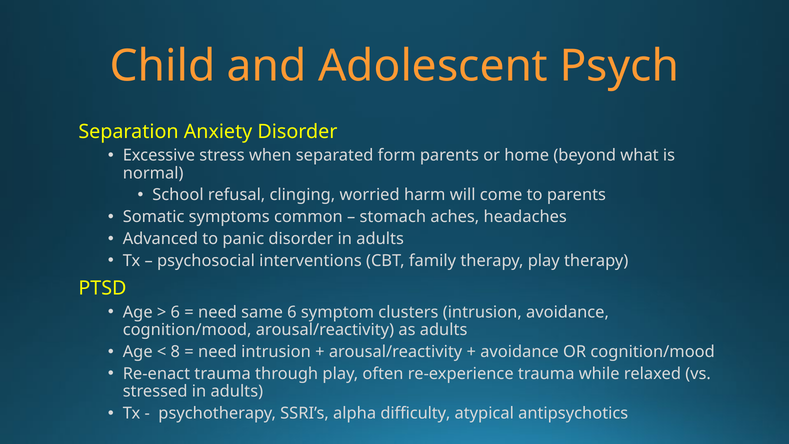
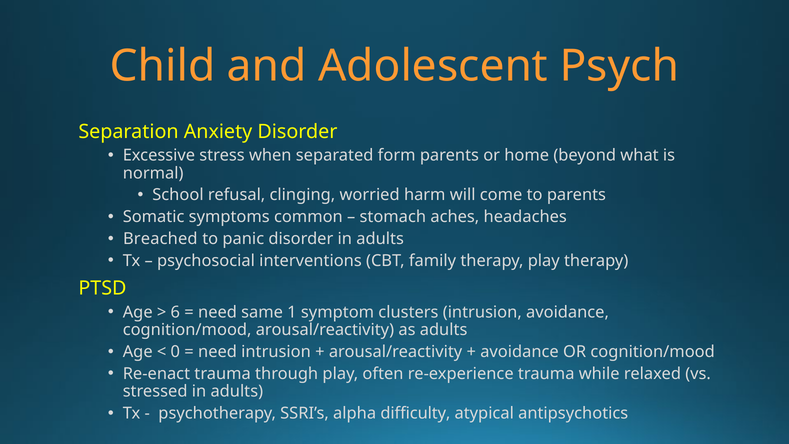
Advanced: Advanced -> Breached
same 6: 6 -> 1
8: 8 -> 0
